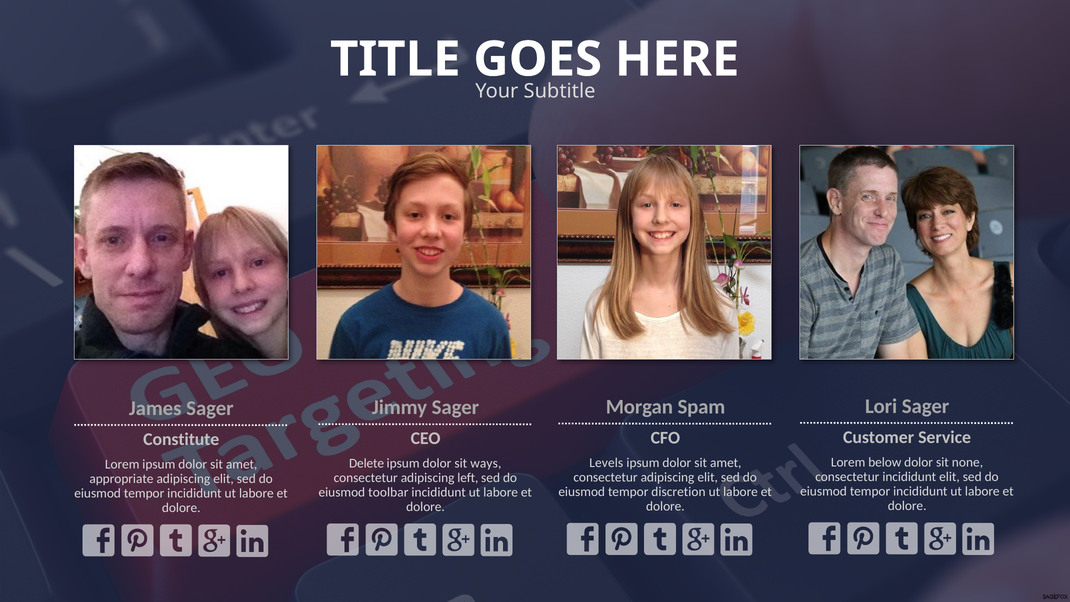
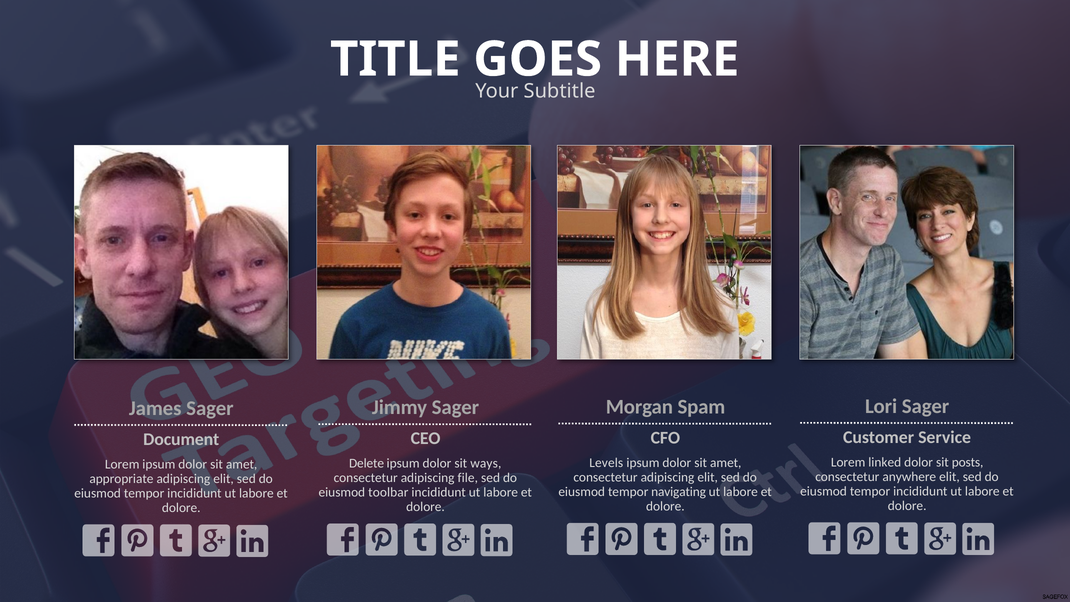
Constitute: Constitute -> Document
below: below -> linked
none: none -> posts
consectetur incididunt: incididunt -> anywhere
left: left -> file
discretion: discretion -> navigating
